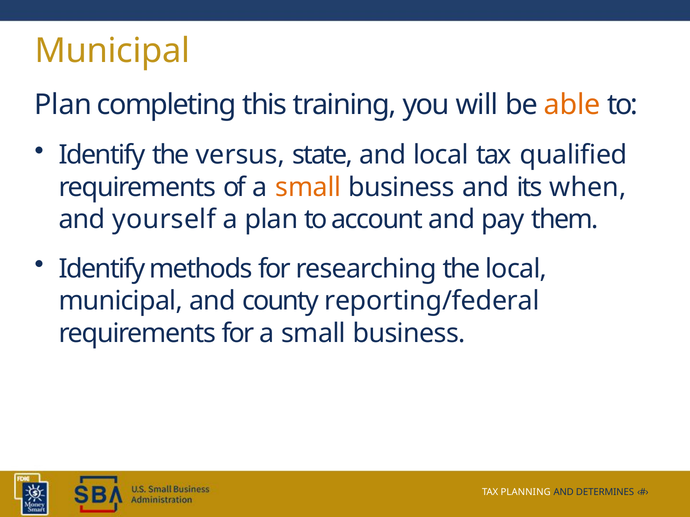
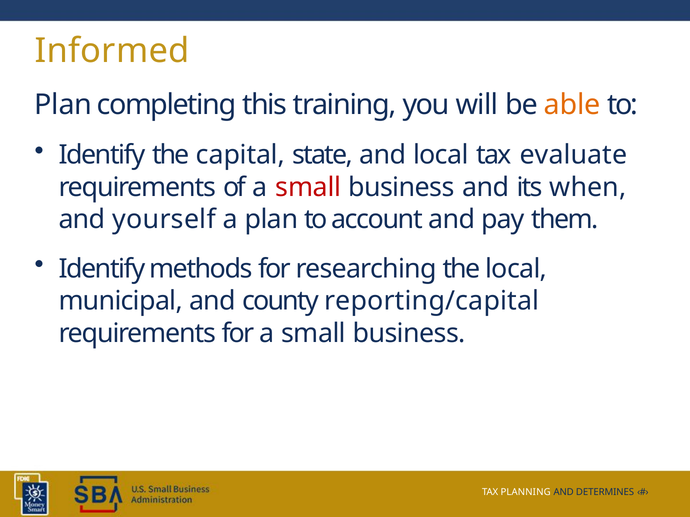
Municipal at (112, 51): Municipal -> Informed
versus: versus -> capital
qualified: qualified -> evaluate
small at (308, 187) colour: orange -> red
reporting/federal: reporting/federal -> reporting/capital
